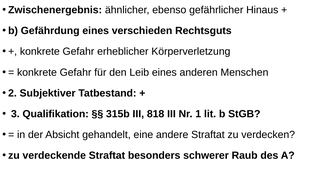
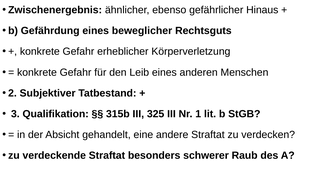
verschieden: verschieden -> beweglicher
818: 818 -> 325
